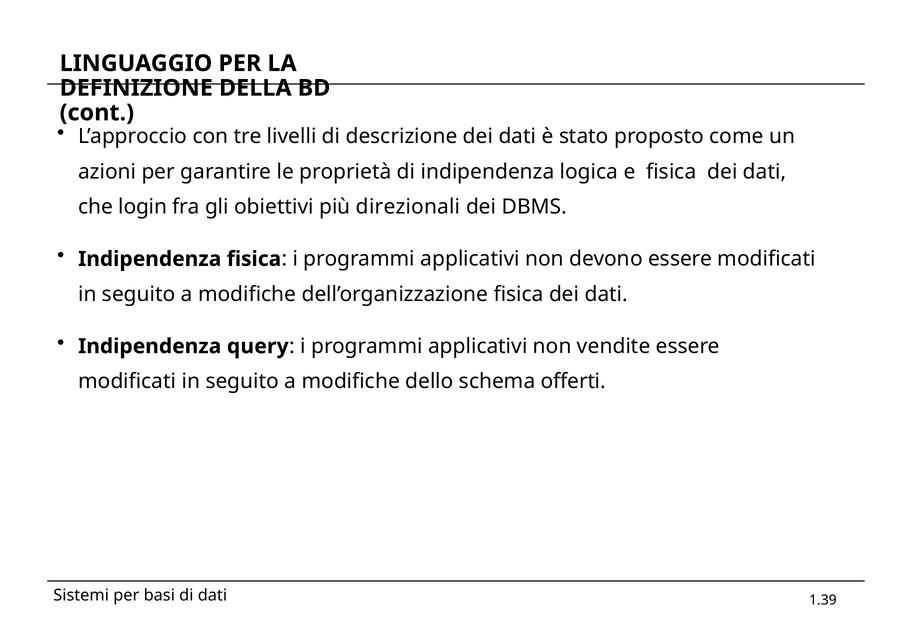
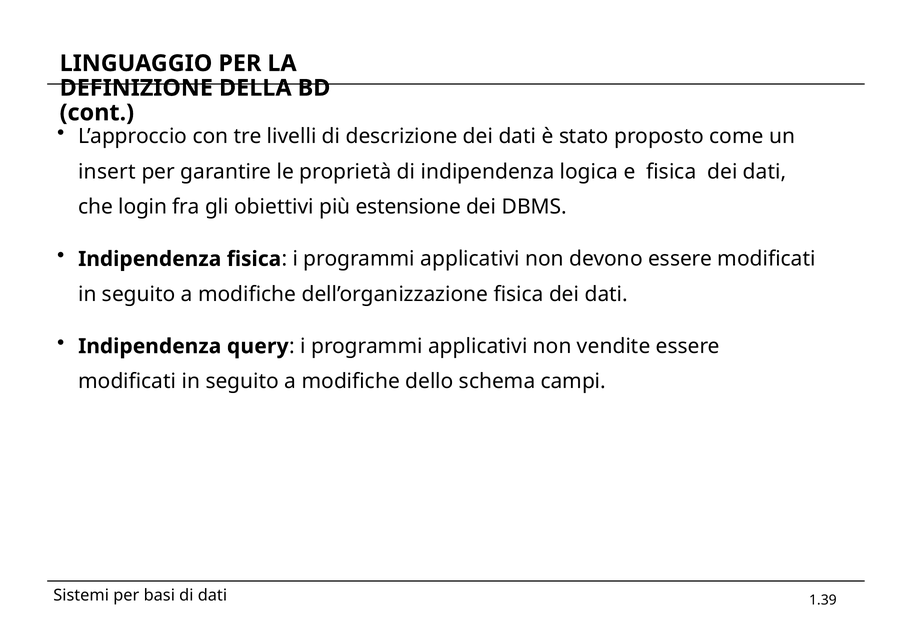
azioni: azioni -> insert
direzionali: direzionali -> estensione
offerti: offerti -> campi
